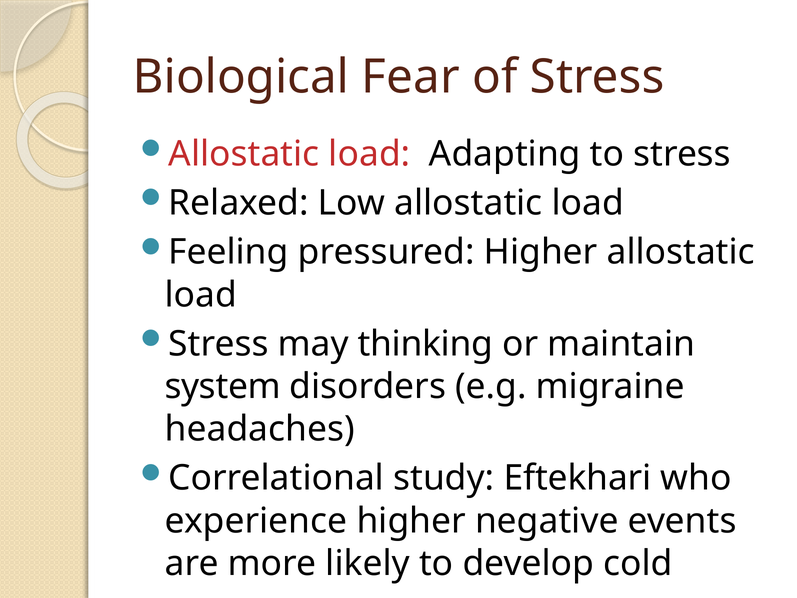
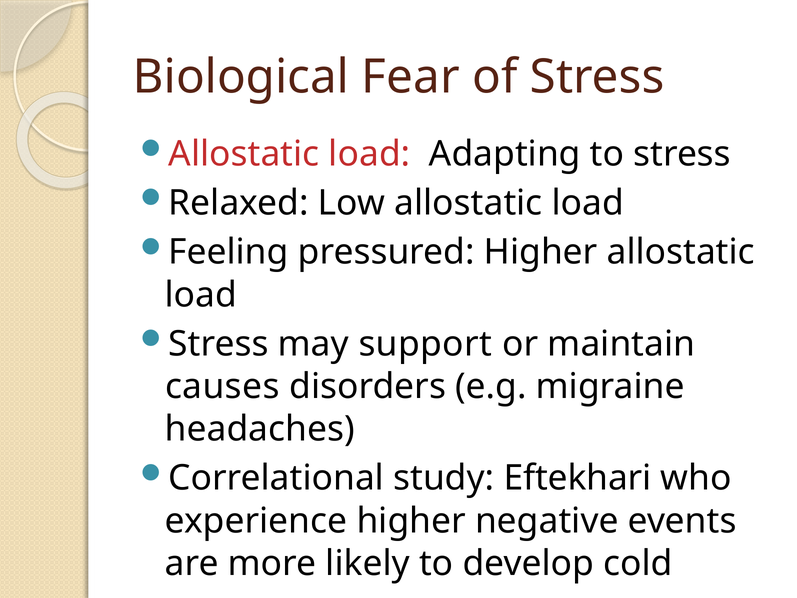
thinking: thinking -> support
system: system -> causes
